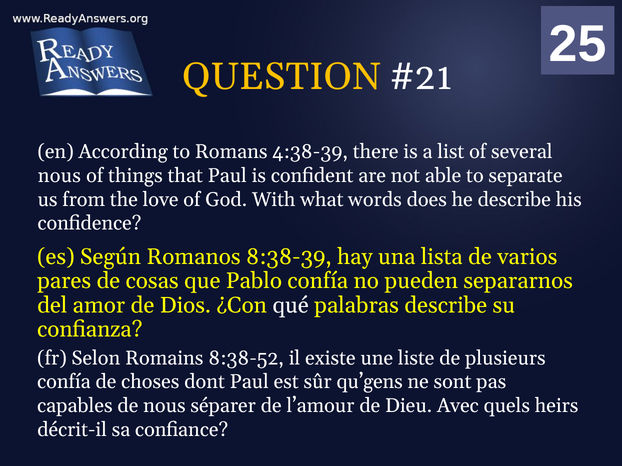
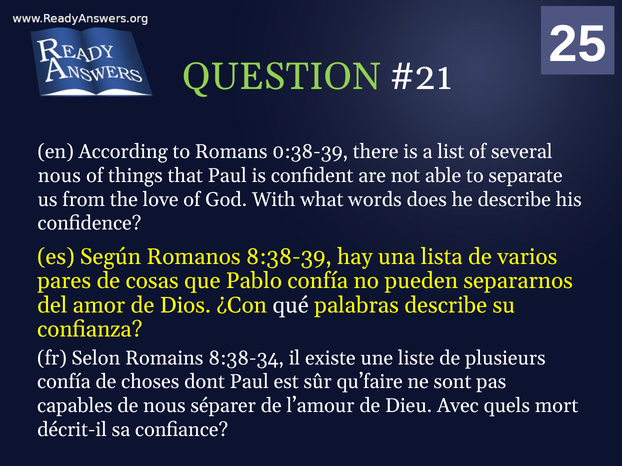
QUESTION colour: yellow -> light green
4:38-39: 4:38-39 -> 0:38-39
8:38-52: 8:38-52 -> 8:38-34
qu’gens: qu’gens -> qu’faire
heirs: heirs -> mort
